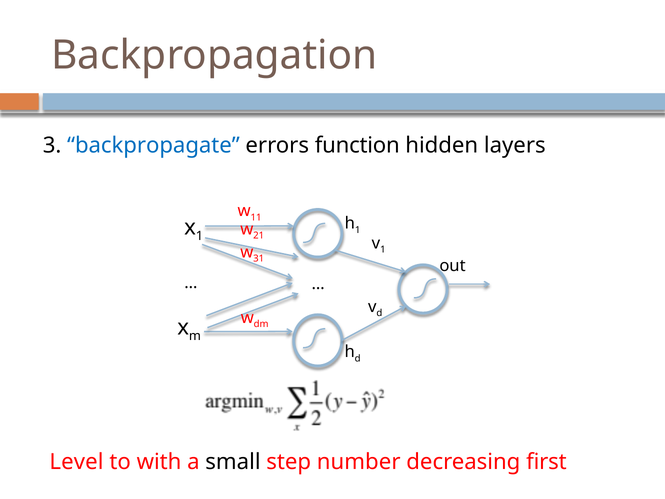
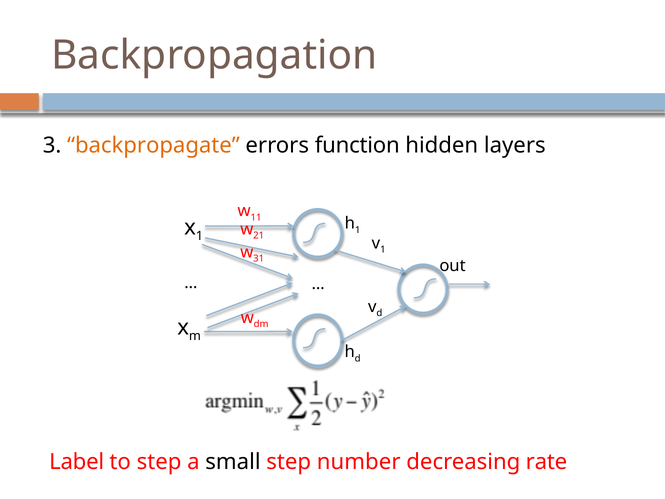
backpropagate colour: blue -> orange
Level: Level -> Label
to with: with -> step
first: first -> rate
